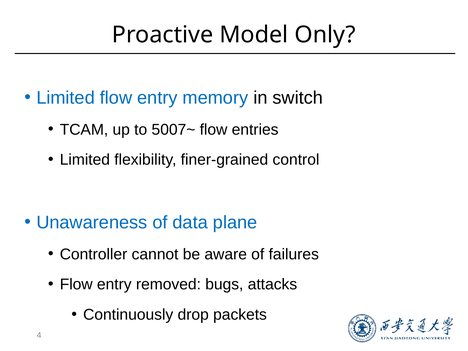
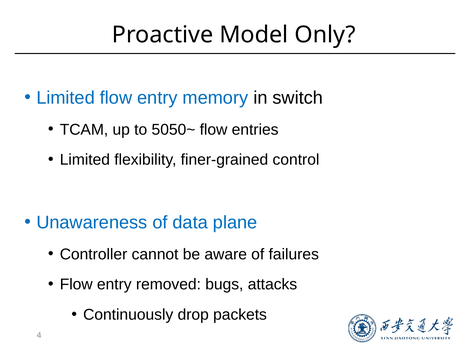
5007~: 5007~ -> 5050~
